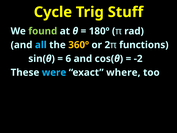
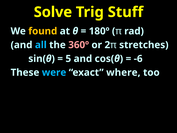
Cycle: Cycle -> Solve
found colour: light green -> yellow
360º colour: yellow -> pink
functions: functions -> stretches
6: 6 -> 5
-2: -2 -> -6
